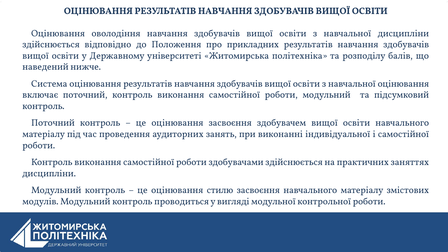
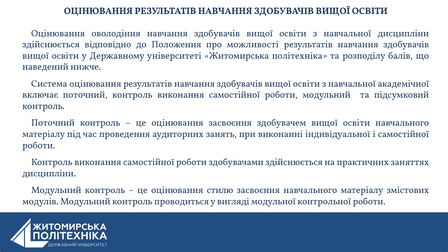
прикладних: прикладних -> можливості
навчальної оцінювання: оцінювання -> академічної
